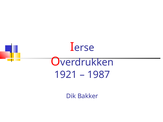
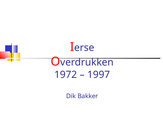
1921: 1921 -> 1972
1987: 1987 -> 1997
